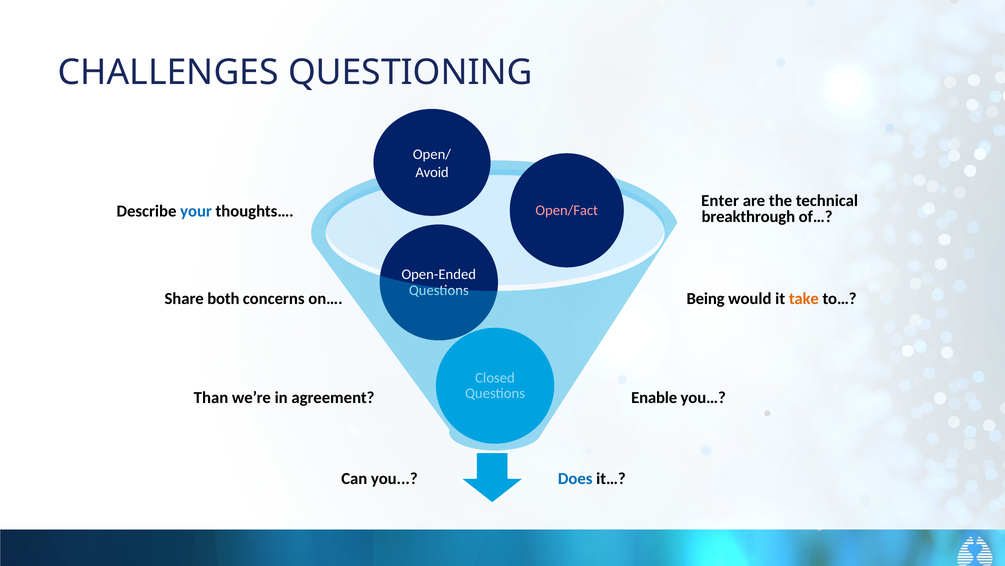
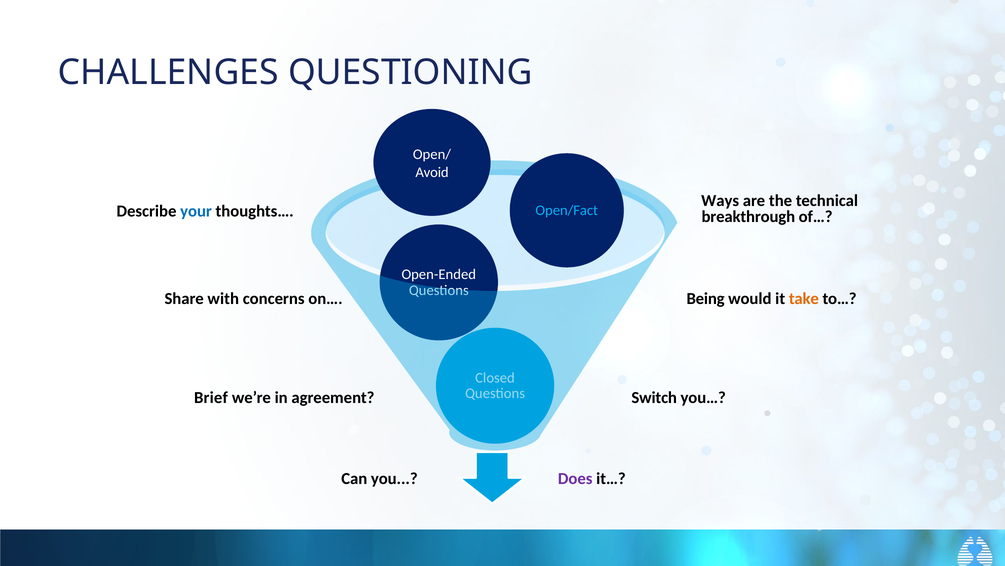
Enter: Enter -> Ways
Open/Fact colour: pink -> light blue
both: both -> with
Than: Than -> Brief
Enable: Enable -> Switch
Does colour: blue -> purple
